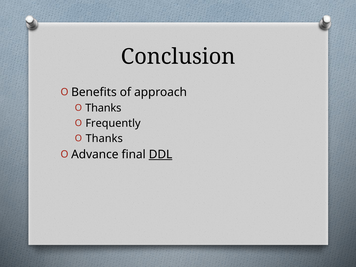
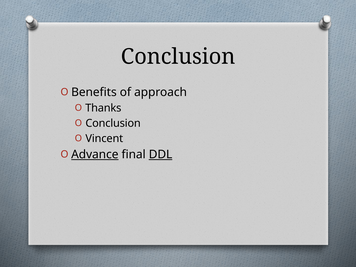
Frequently at (113, 123): Frequently -> Conclusion
Thanks at (104, 138): Thanks -> Vincent
Advance underline: none -> present
